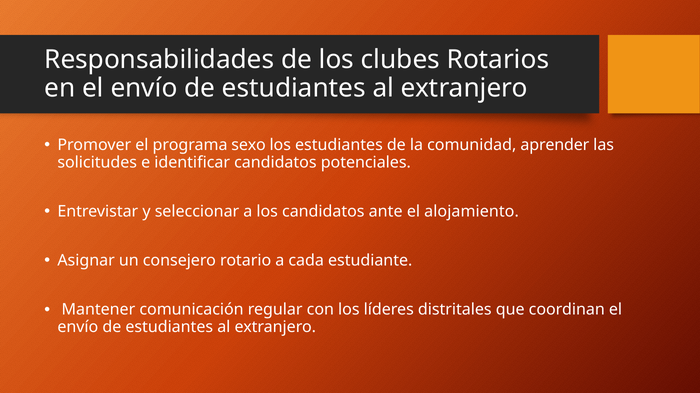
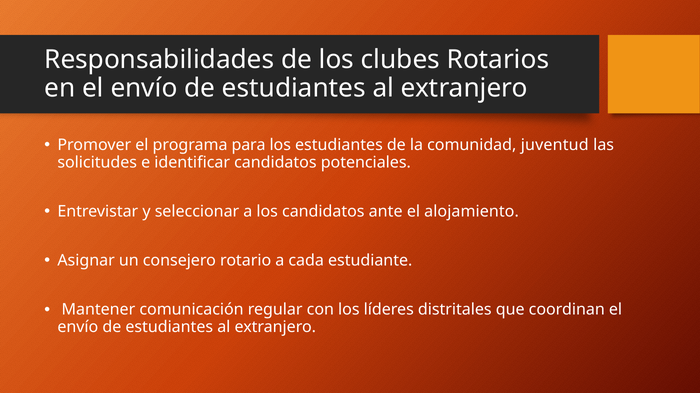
sexo: sexo -> para
aprender: aprender -> juventud
